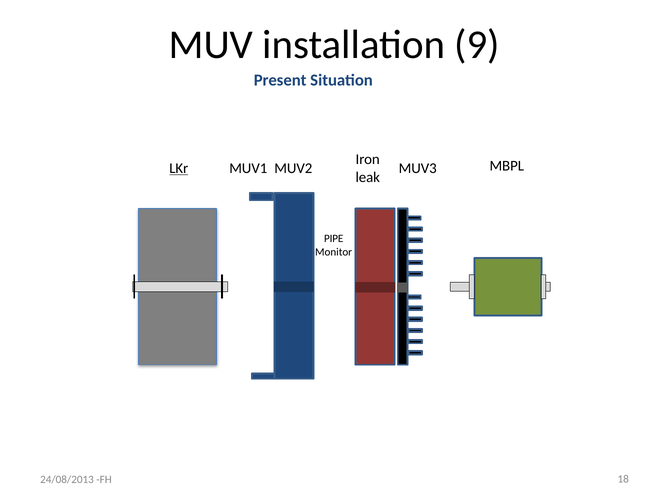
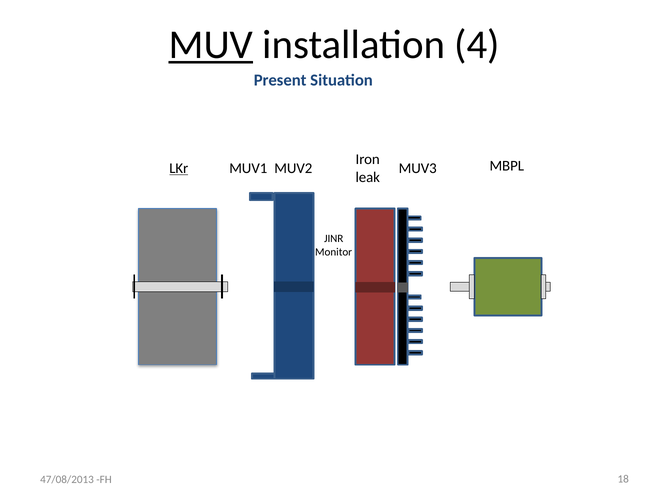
MUV underline: none -> present
9: 9 -> 4
PIPE: PIPE -> JINR
24/08/2013: 24/08/2013 -> 47/08/2013
